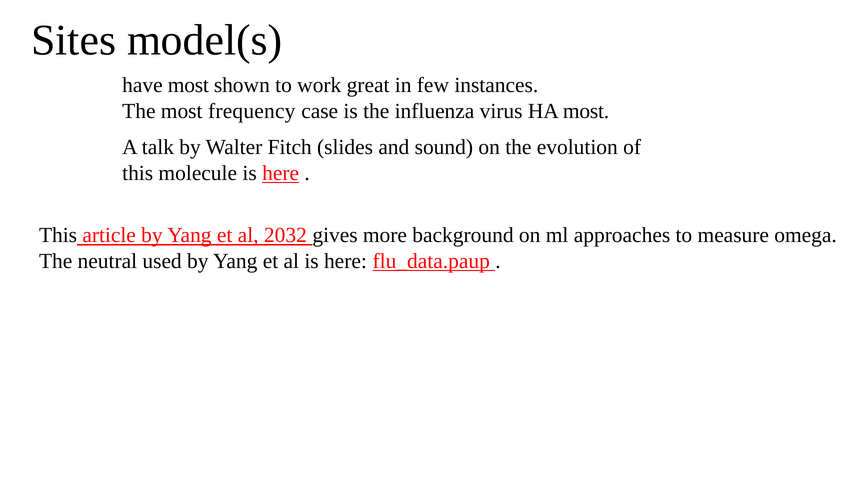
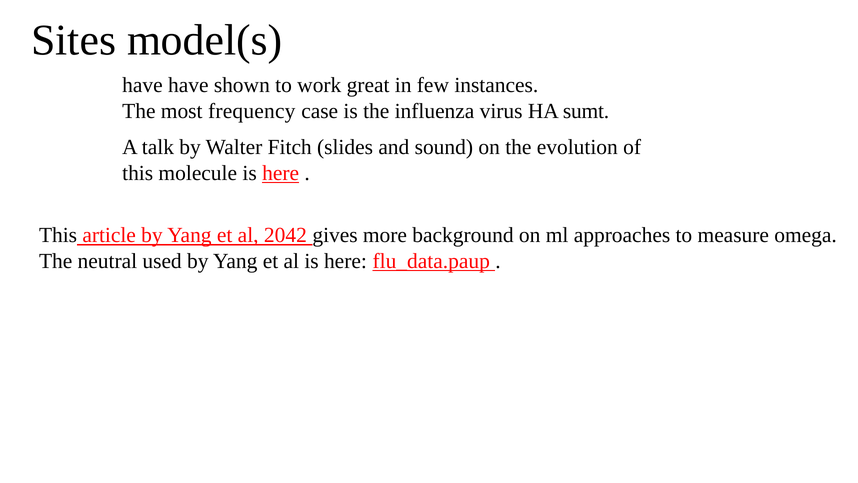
have most: most -> have
HA most: most -> sumt
2032: 2032 -> 2042
